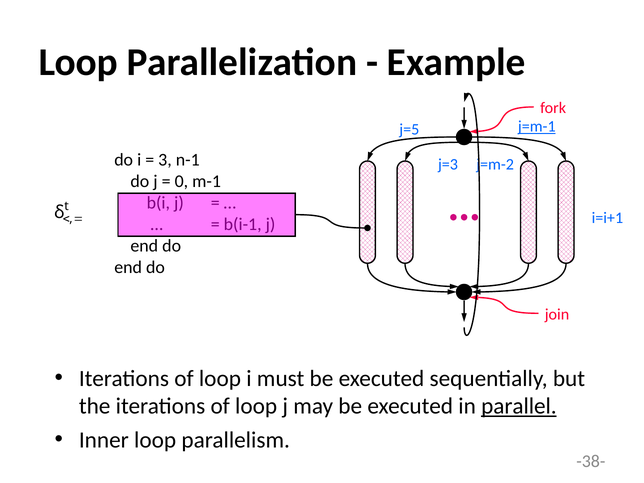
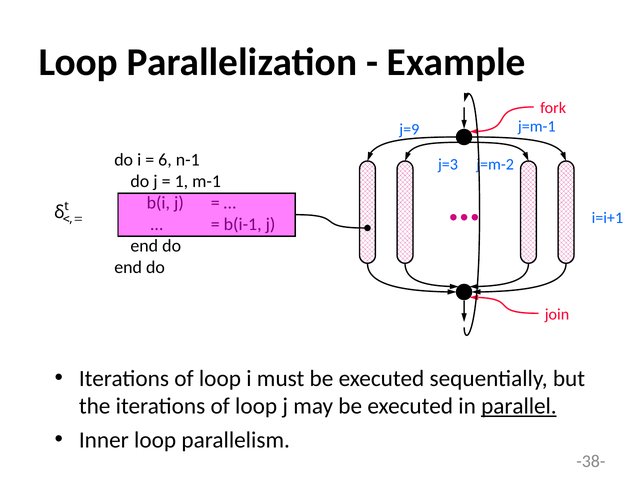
j=m-1 underline: present -> none
j=5: j=5 -> j=9
3: 3 -> 6
0: 0 -> 1
